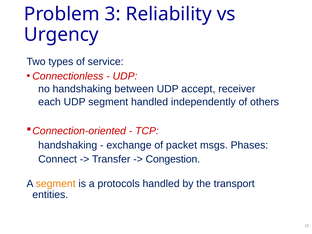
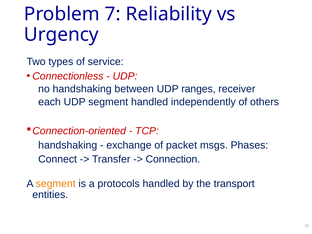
3: 3 -> 7
accept: accept -> ranges
Congestion: Congestion -> Connection
